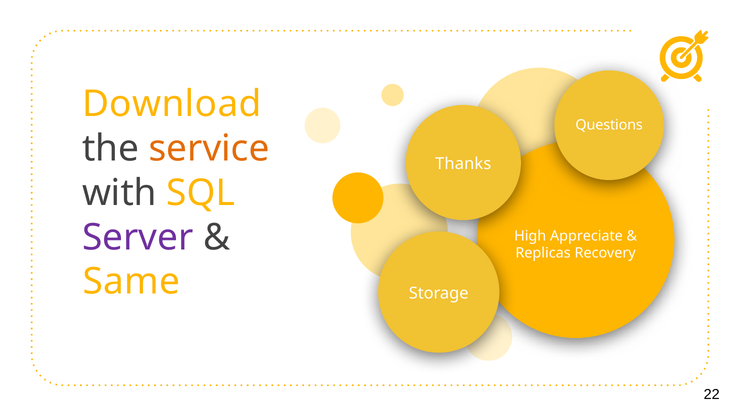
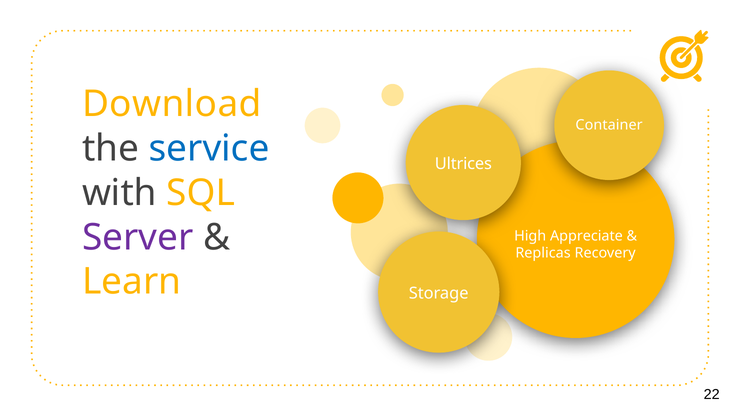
Questions: Questions -> Container
service colour: orange -> blue
Thanks: Thanks -> Ultrices
Same: Same -> Learn
